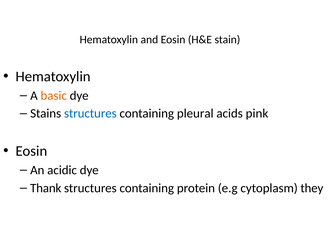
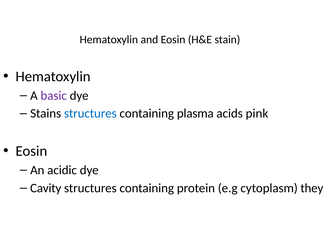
basic colour: orange -> purple
pleural: pleural -> plasma
Thank: Thank -> Cavity
